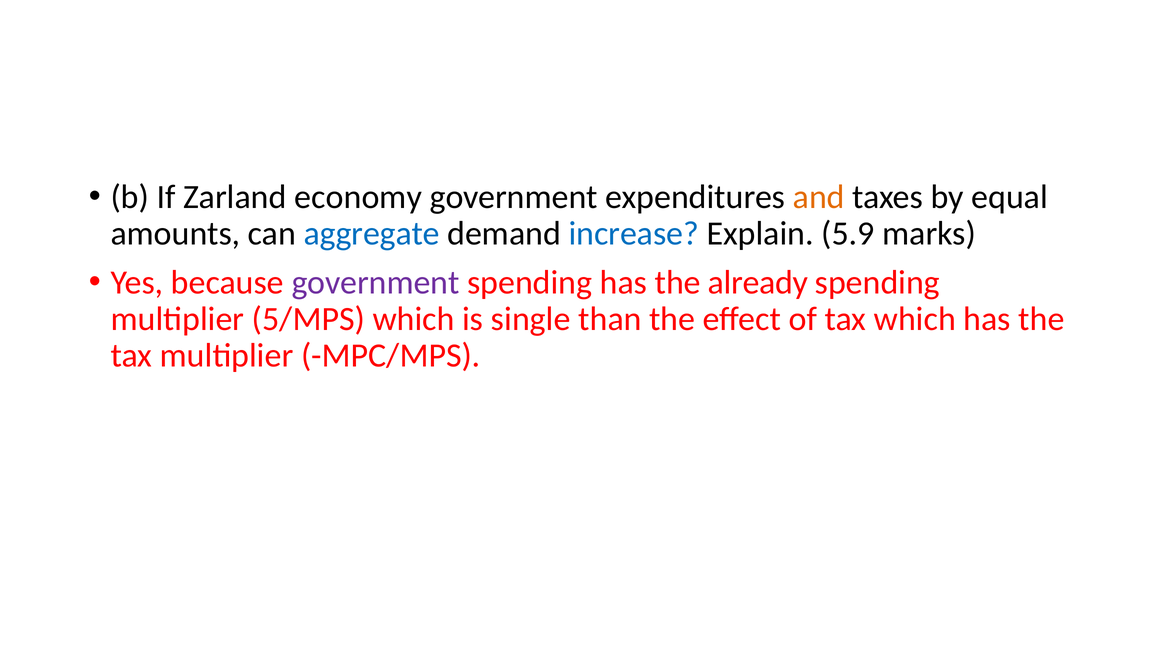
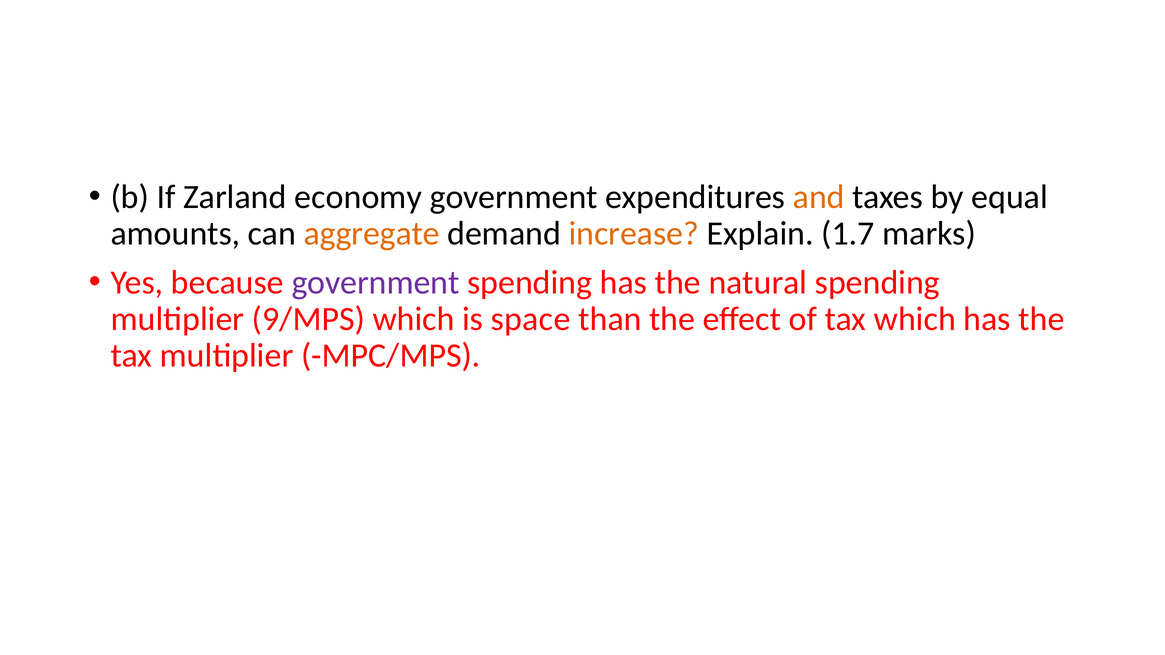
aggregate colour: blue -> orange
increase colour: blue -> orange
5.9: 5.9 -> 1.7
already: already -> natural
5/MPS: 5/MPS -> 9/MPS
single: single -> space
